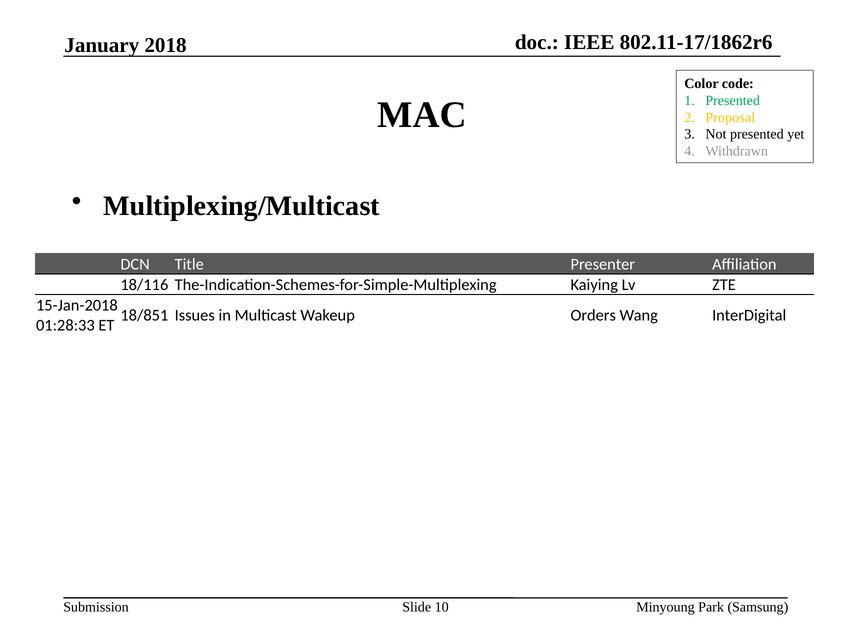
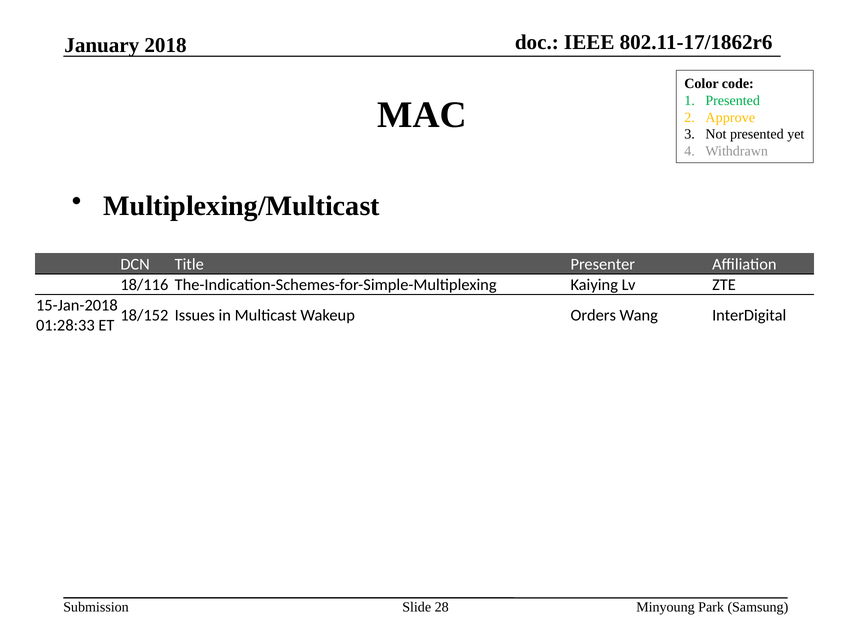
Proposal: Proposal -> Approve
18/851: 18/851 -> 18/152
10: 10 -> 28
